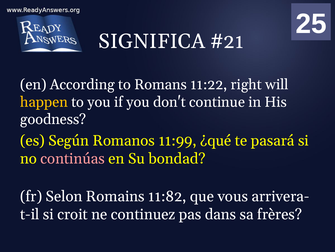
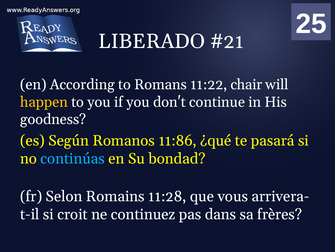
SIGNIFICA: SIGNIFICA -> LIBERADO
right: right -> chair
11:99: 11:99 -> 11:86
continúas colour: pink -> light blue
11:82: 11:82 -> 11:28
